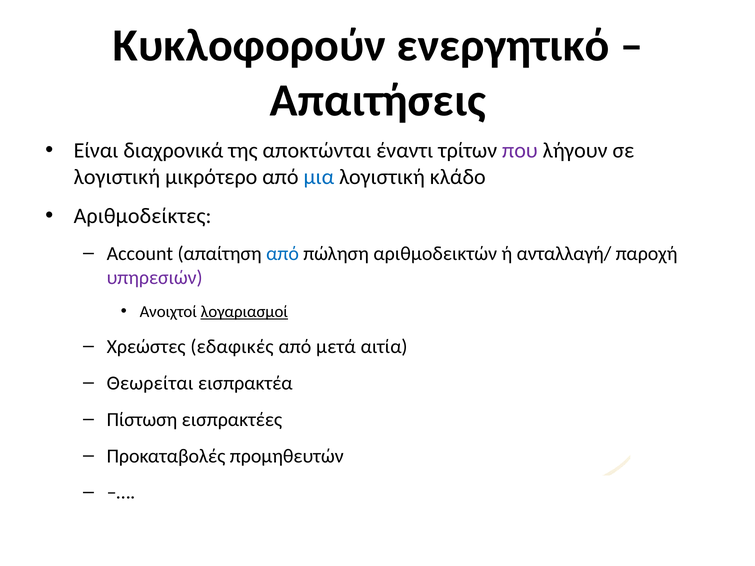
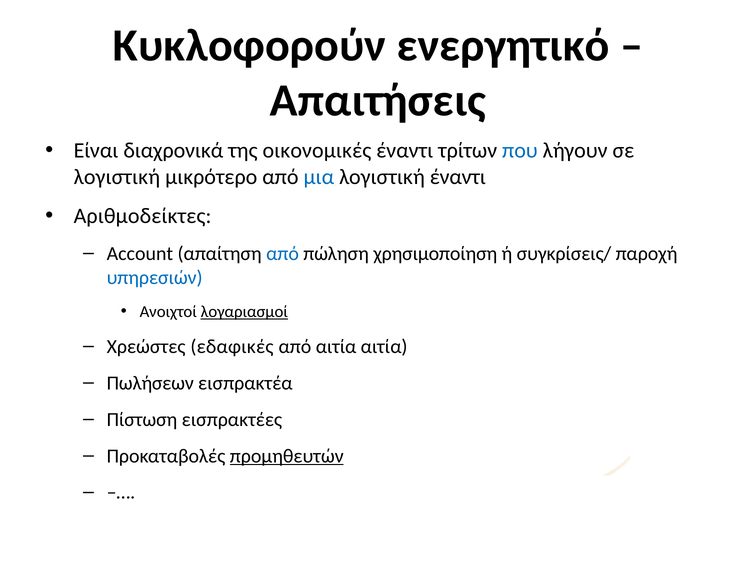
αποκτώνται: αποκτώνται -> οικονομικές
που colour: purple -> blue
λογιστική κλάδο: κλάδο -> έναντι
αριθμοδεικτών: αριθμοδεικτών -> χρησιμοποίηση
ανταλλαγή/: ανταλλαγή/ -> συγκρίσεις/
υπηρεσιών colour: purple -> blue
από μετά: μετά -> αιτία
Θεωρείται: Θεωρείται -> Πωλήσεων
προμηθευτών underline: none -> present
